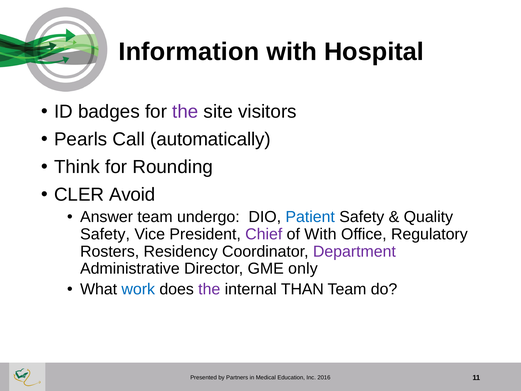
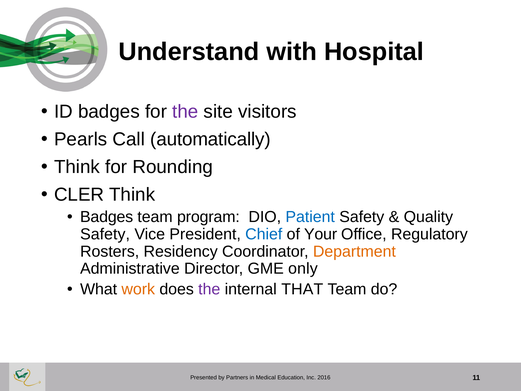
Information: Information -> Understand
CLER Avoid: Avoid -> Think
Answer at (107, 217): Answer -> Badges
undergo: undergo -> program
Chief colour: purple -> blue
of With: With -> Your
Department colour: purple -> orange
work colour: blue -> orange
THAN: THAN -> THAT
